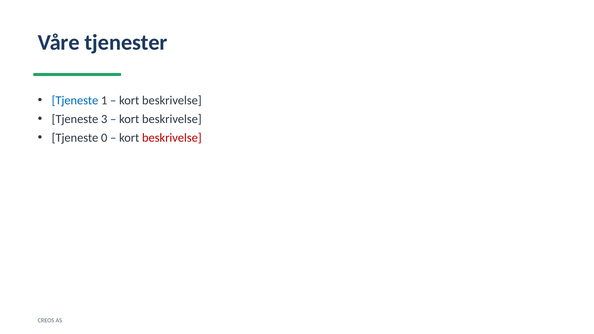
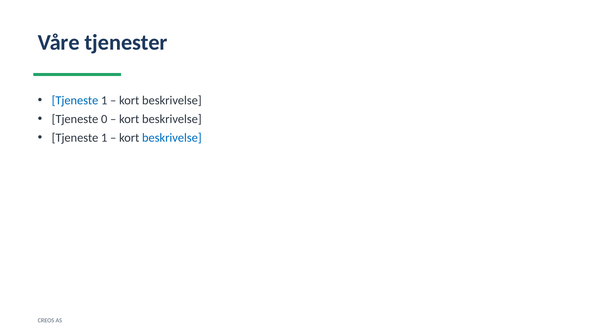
3: 3 -> 0
0 at (104, 138): 0 -> 1
beskrivelse at (172, 138) colour: red -> blue
